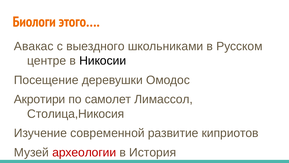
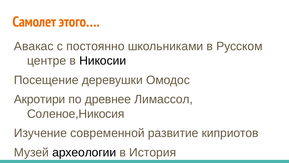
Биологи: Биологи -> Самолет
выездного: выездного -> постоянно
самолет: самолет -> древнее
Столица,Никосия: Столица,Никосия -> Соленое,Никосия
археологии colour: red -> black
